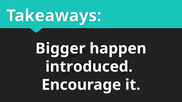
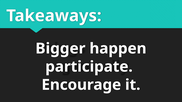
introduced: introduced -> participate
